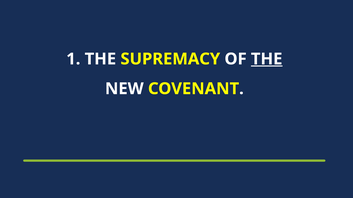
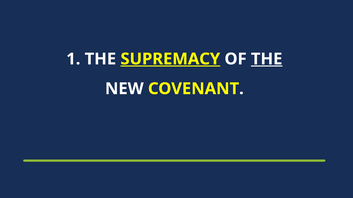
SUPREMACY underline: none -> present
